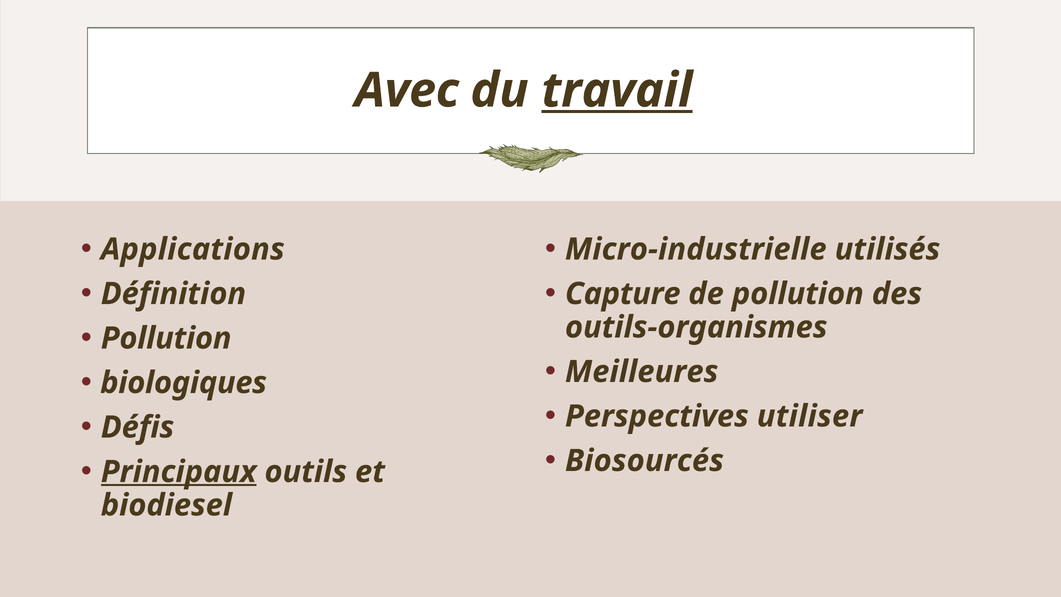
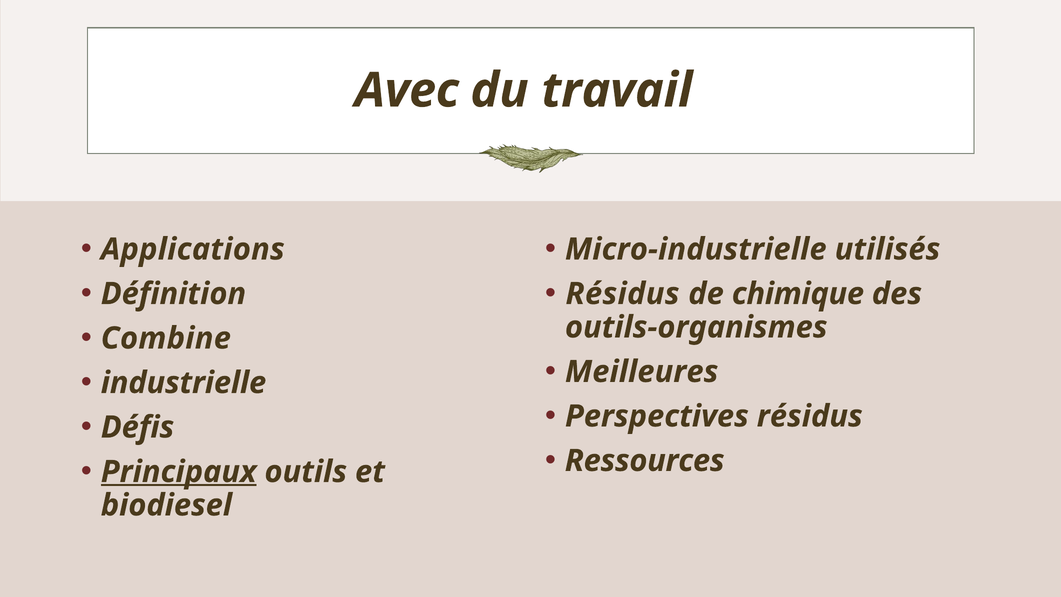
travail underline: present -> none
Capture at (623, 294): Capture -> Résidus
de pollution: pollution -> chimique
Pollution at (166, 338): Pollution -> Combine
biologiques: biologiques -> industrielle
Perspectives utiliser: utiliser -> résidus
Biosourcés: Biosourcés -> Ressources
